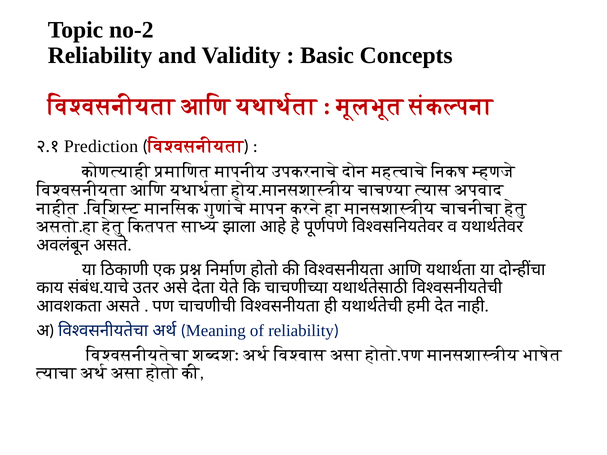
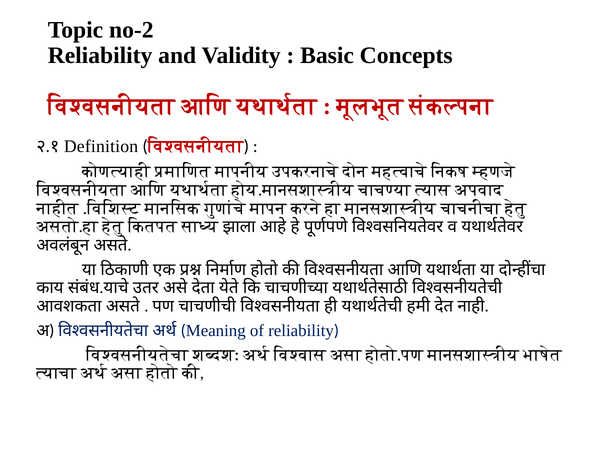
Prediction: Prediction -> Definition
